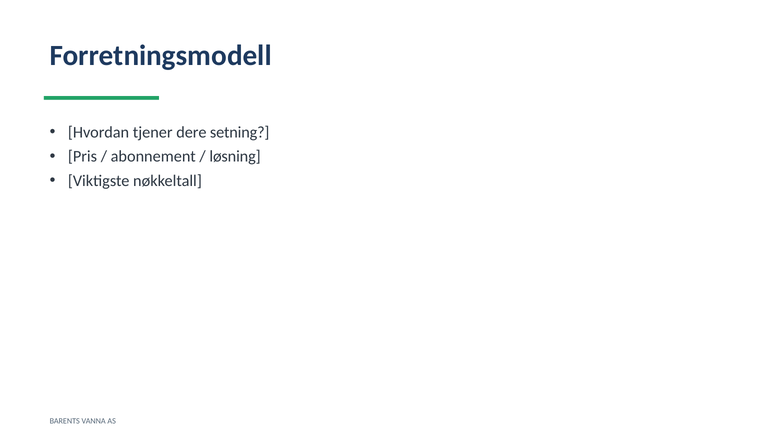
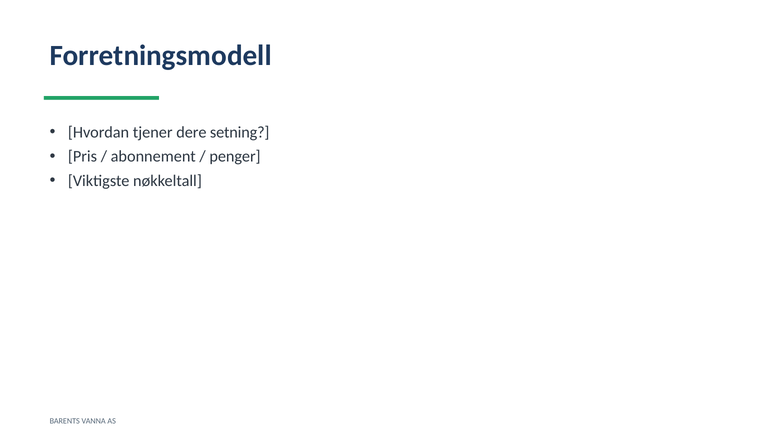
løsning: løsning -> penger
